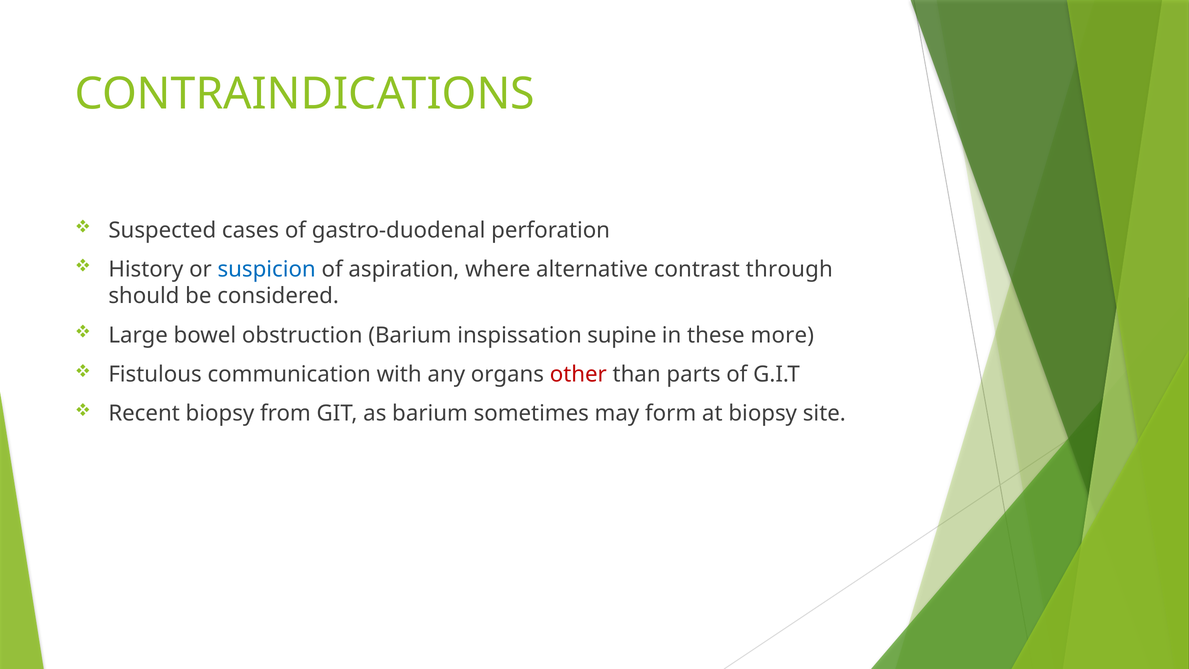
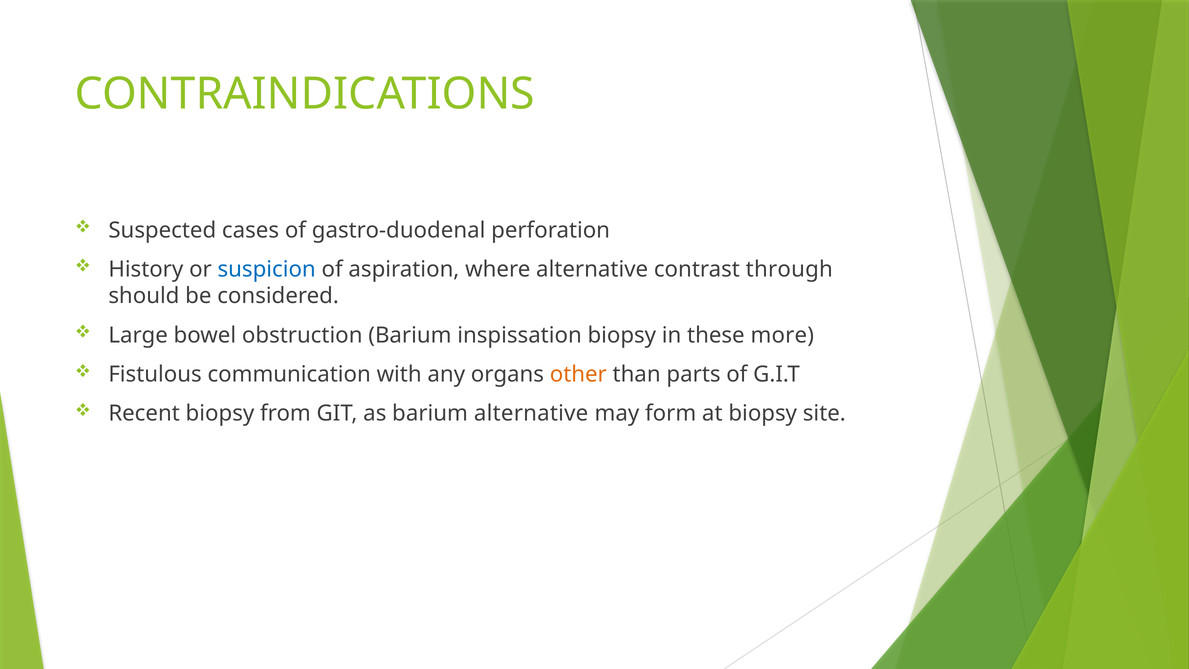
inspissation supine: supine -> biopsy
other colour: red -> orange
barium sometimes: sometimes -> alternative
